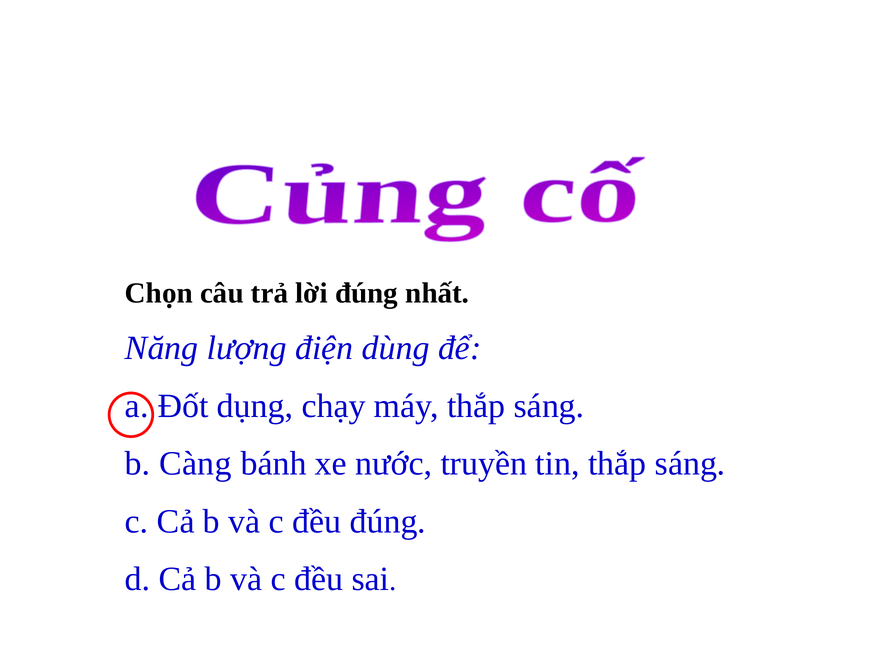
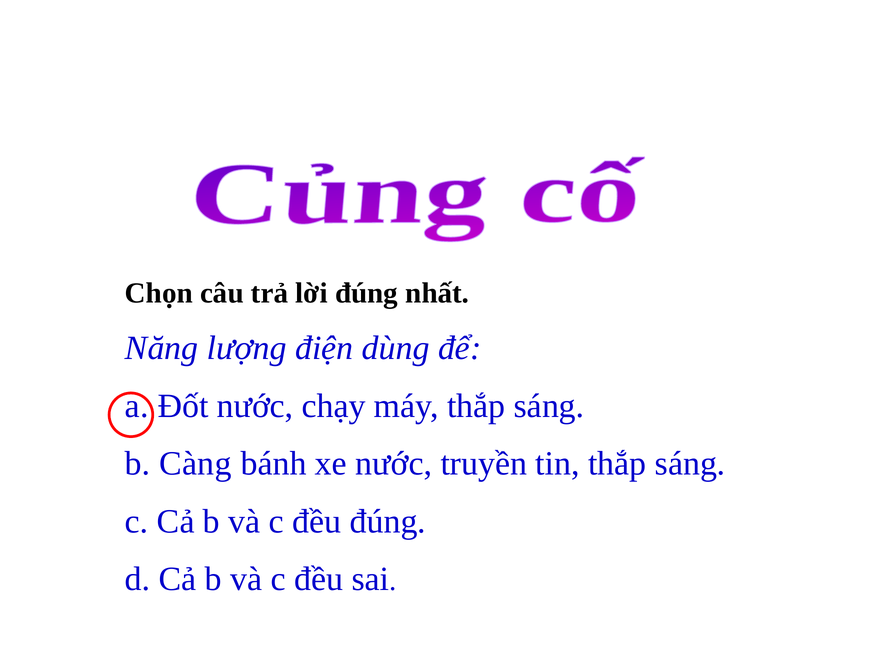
Đốt dụng: dụng -> nước
